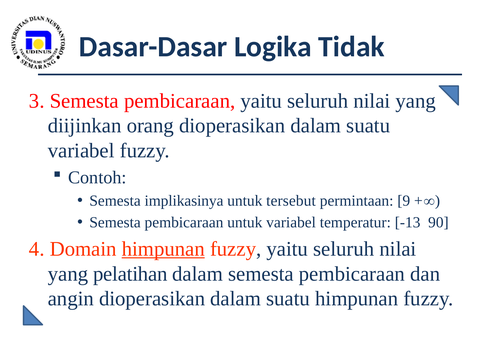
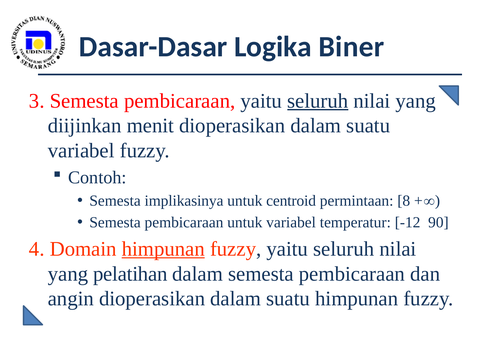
Tidak: Tidak -> Biner
seluruh at (318, 101) underline: none -> present
orang: orang -> menit
tersebut: tersebut -> centroid
9: 9 -> 8
-13: -13 -> -12
